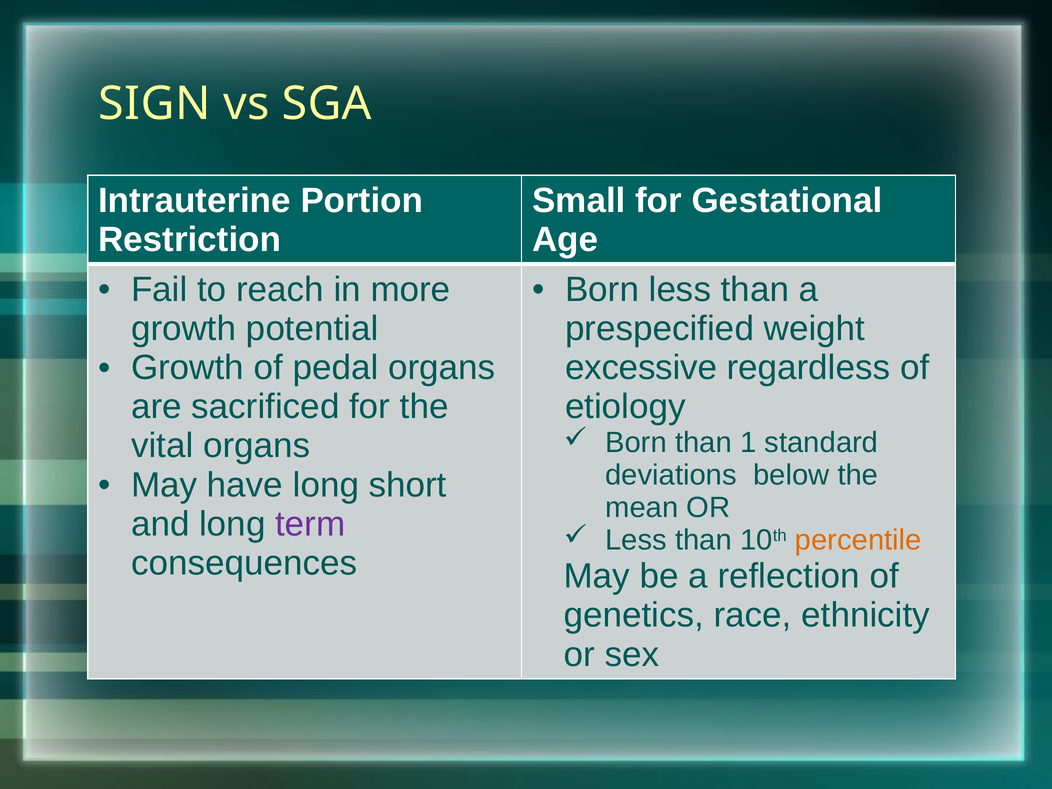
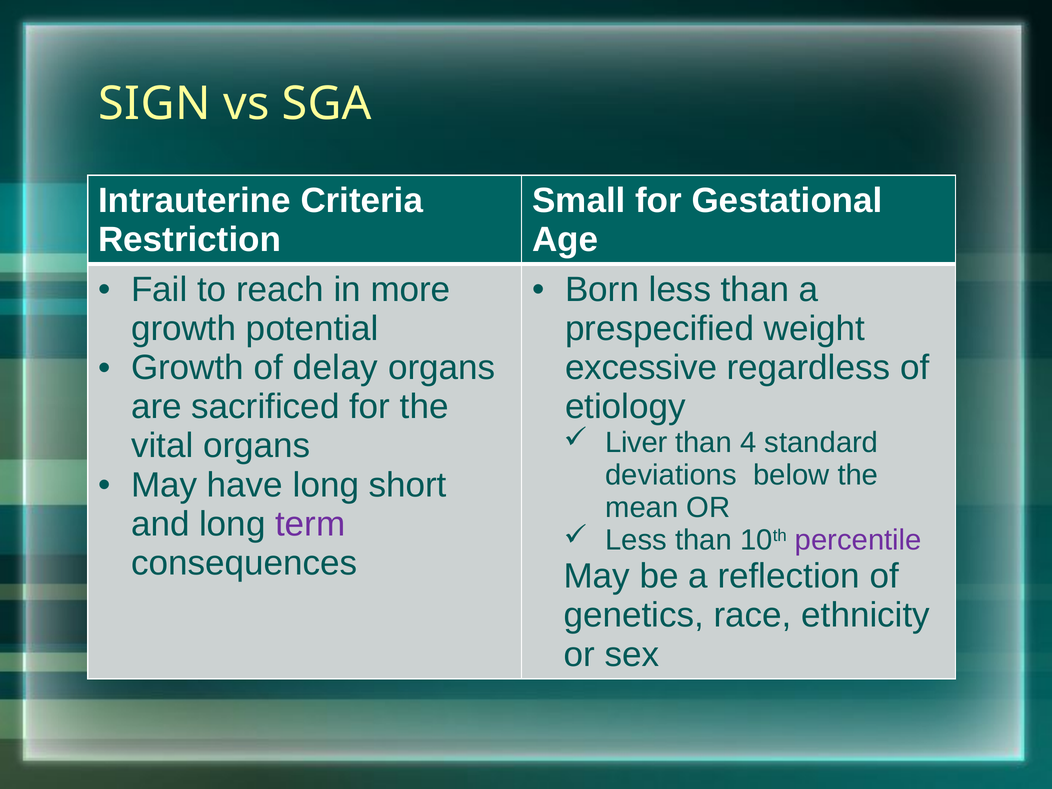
Portion: Portion -> Criteria
pedal: pedal -> delay
Born at (636, 443): Born -> Liver
1: 1 -> 4
percentile colour: orange -> purple
